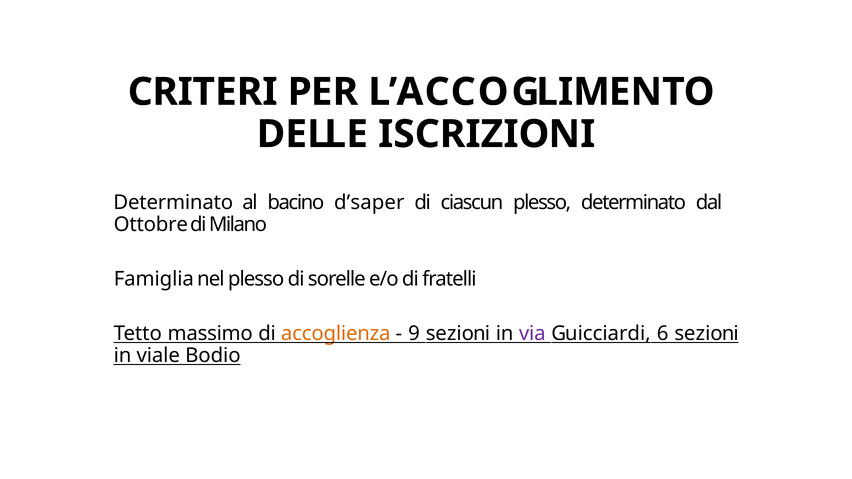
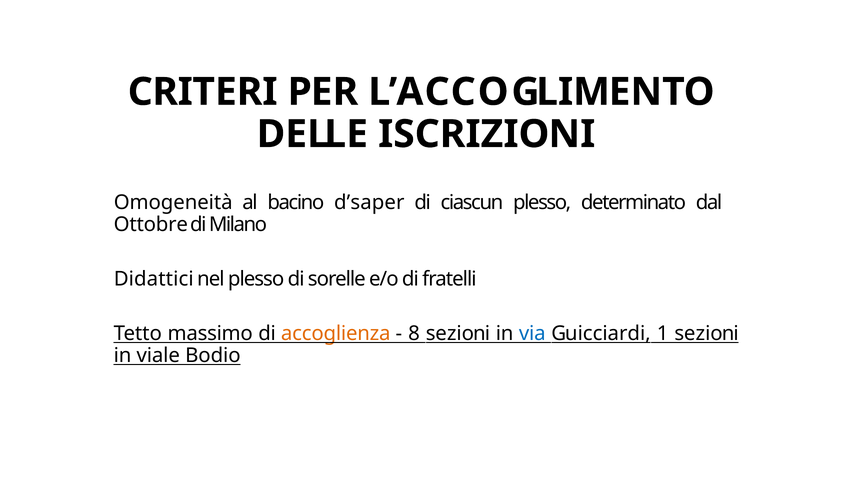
Determinato at (173, 202): Determinato -> Omogeneità
Famiglia: Famiglia -> Didattici
9: 9 -> 8
via colour: purple -> blue
6: 6 -> 1
